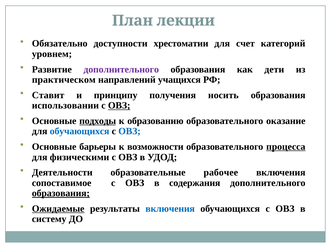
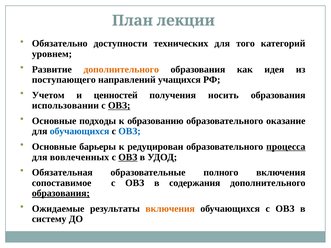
хрестоматии: хрестоматии -> технических
счет: счет -> того
дополнительного at (121, 69) colour: purple -> orange
дети: дети -> идея
практическом: практическом -> поступающего
Ставит: Ставит -> Учетом
принципу: принципу -> ценностей
подходы underline: present -> none
возможности: возможности -> редуцирован
физическими: физическими -> вовлеченных
ОВЗ at (128, 157) underline: none -> present
Деятельности: Деятельности -> Обязательная
рабочее: рабочее -> полного
Ожидаемые underline: present -> none
включения at (170, 209) colour: blue -> orange
